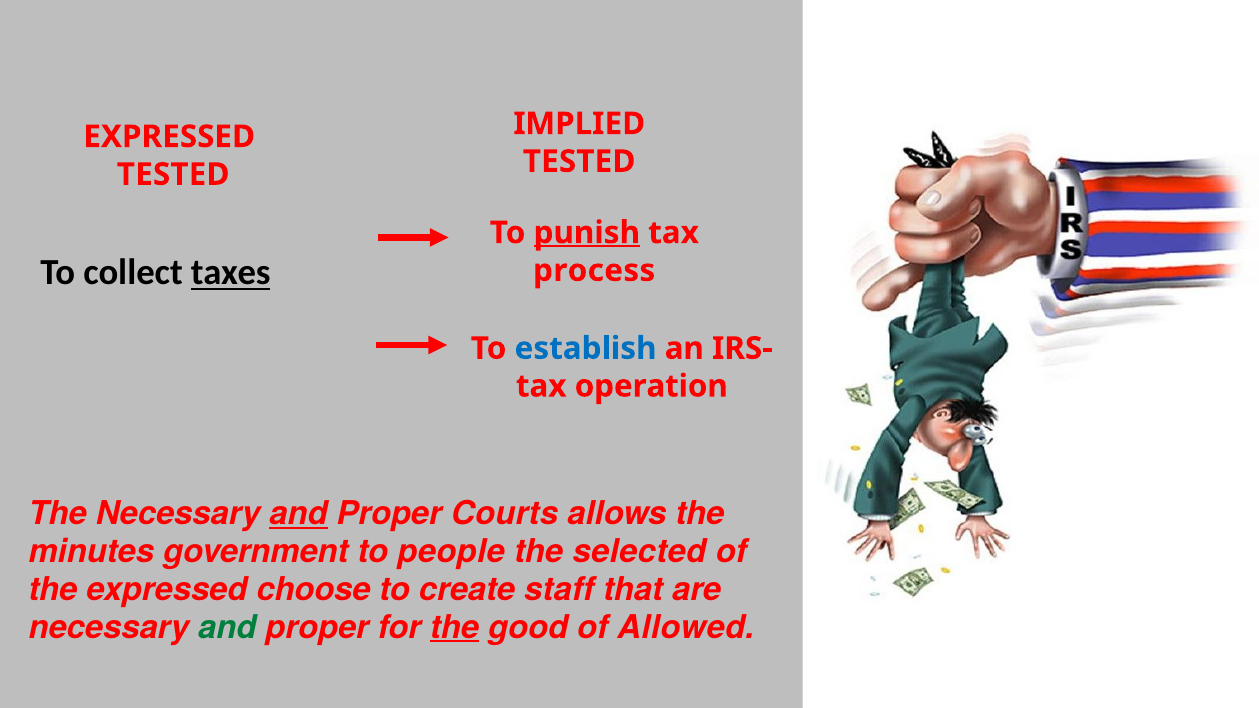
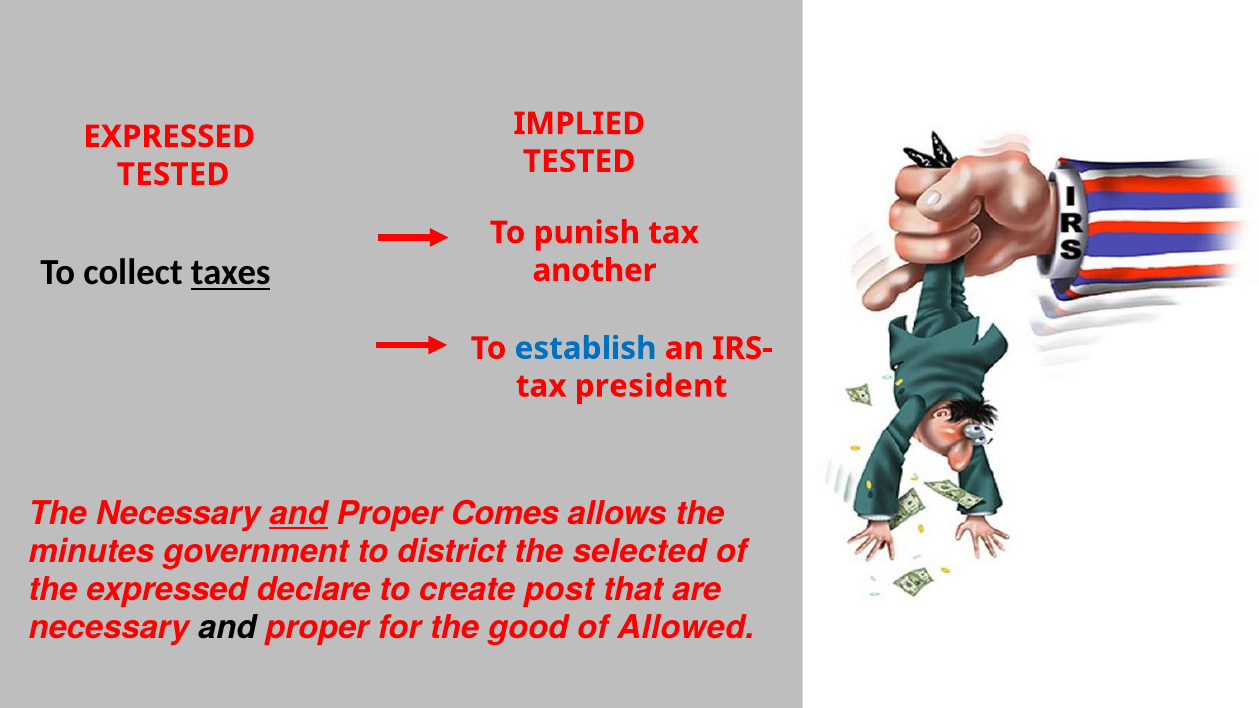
punish underline: present -> none
process: process -> another
operation: operation -> president
Courts: Courts -> Comes
people: people -> district
choose: choose -> declare
staff: staff -> post
and at (227, 627) colour: green -> black
the at (455, 627) underline: present -> none
